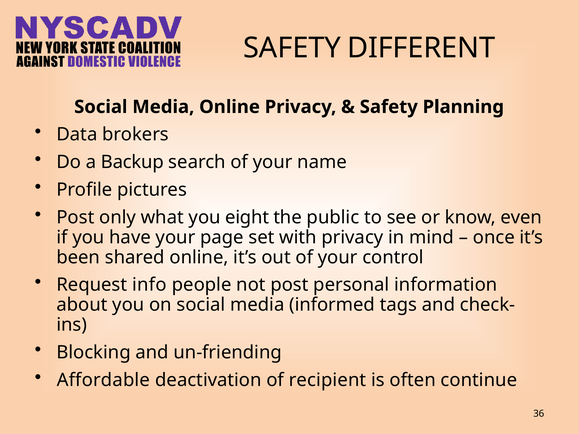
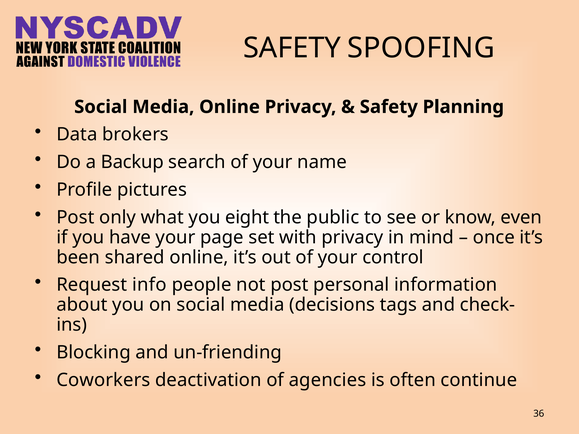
DIFFERENT: DIFFERENT -> SPOOFING
informed: informed -> decisions
Affordable: Affordable -> Coworkers
recipient: recipient -> agencies
